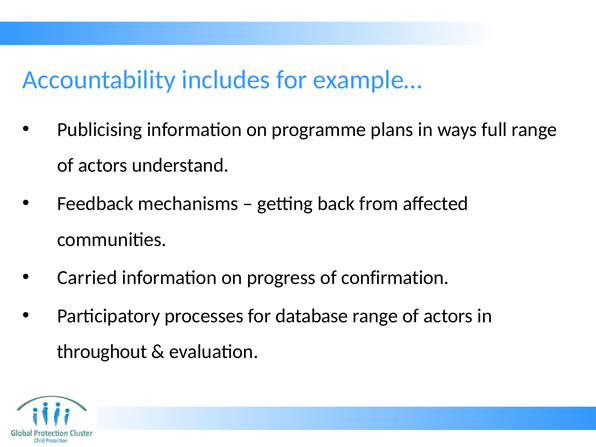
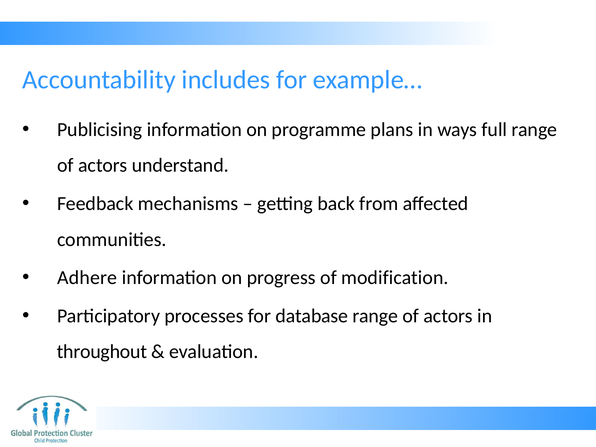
Carried: Carried -> Adhere
confirmation: confirmation -> modification
